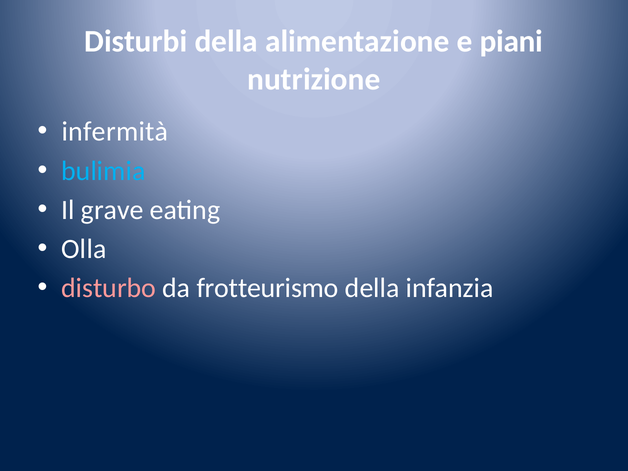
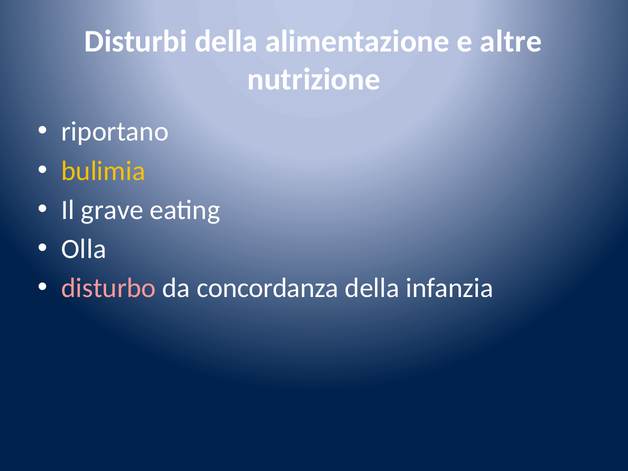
piani: piani -> altre
infermità: infermità -> riportano
bulimia colour: light blue -> yellow
frotteurismo: frotteurismo -> concordanza
